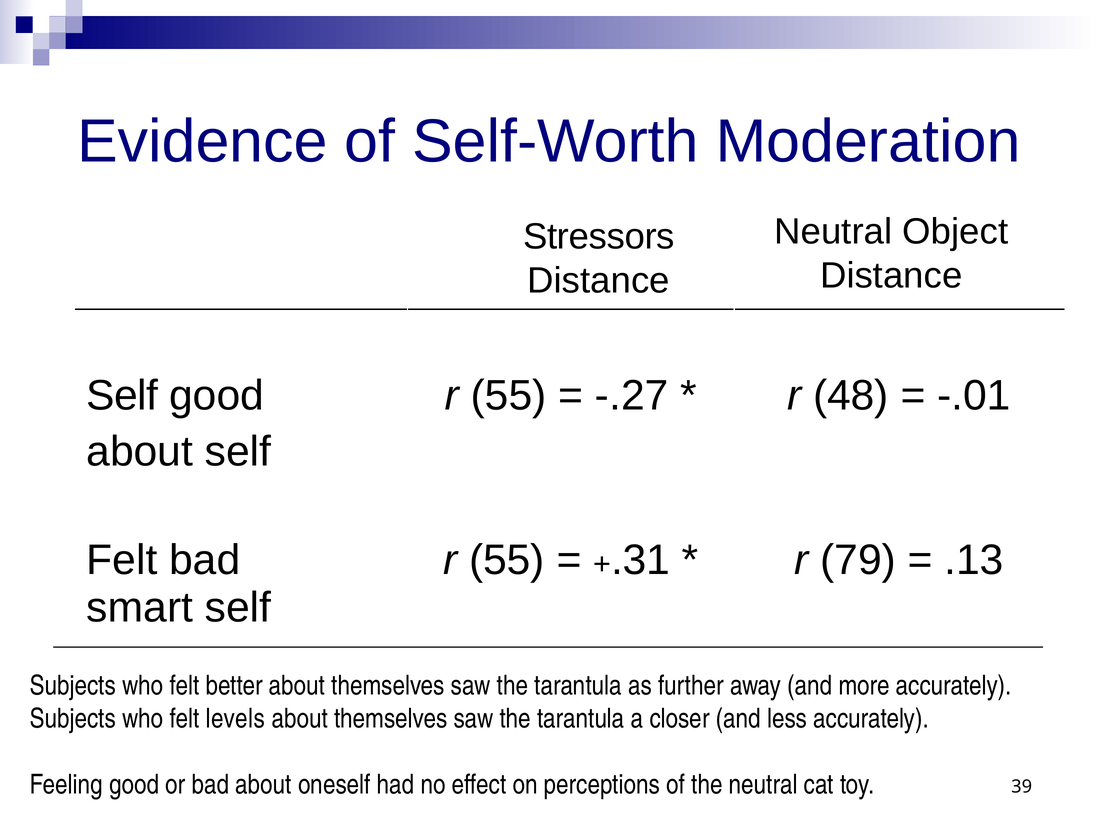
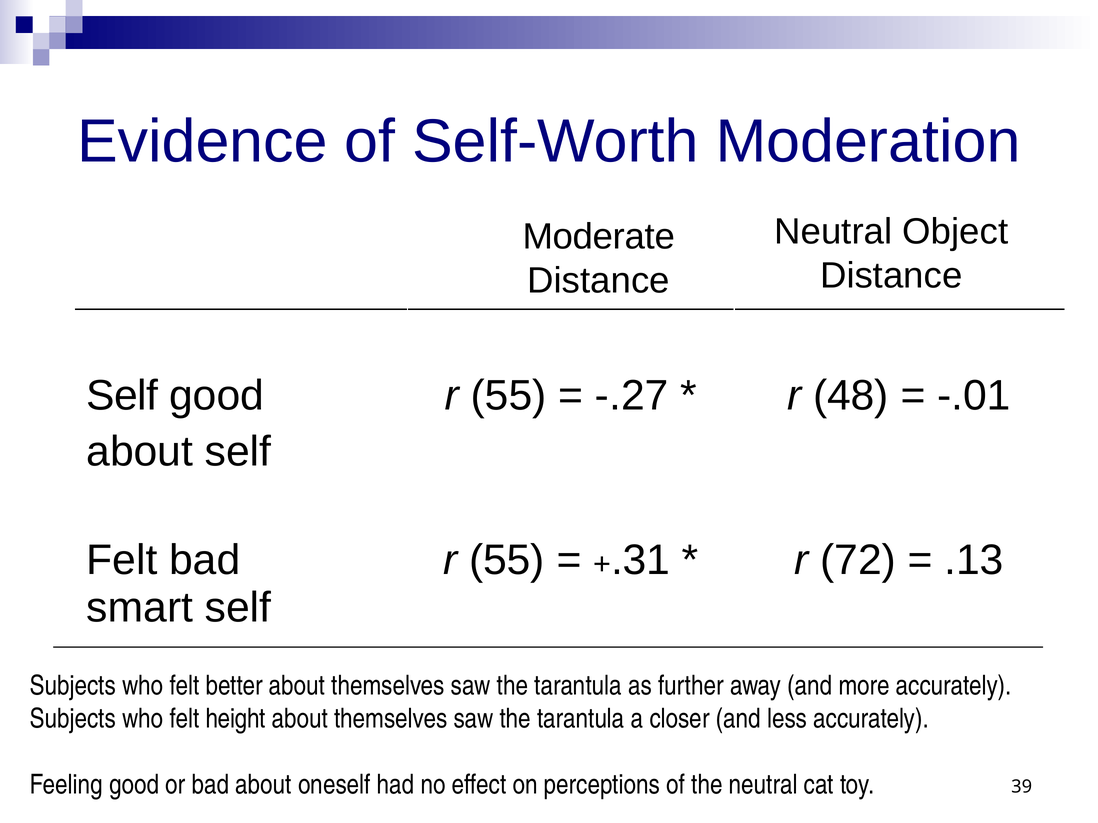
Stressors: Stressors -> Moderate
79: 79 -> 72
levels: levels -> height
